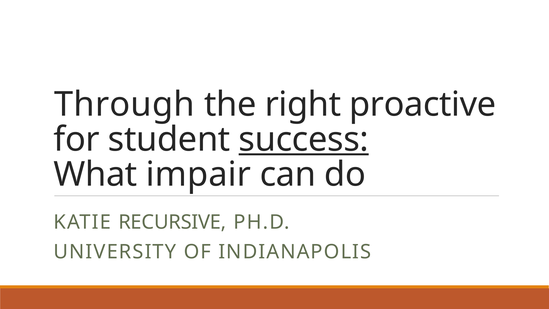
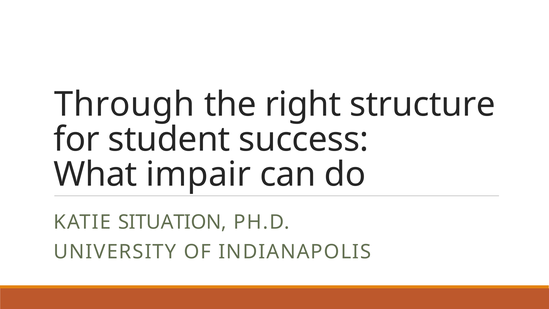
proactive: proactive -> structure
success underline: present -> none
RECURSIVE: RECURSIVE -> SITUATION
